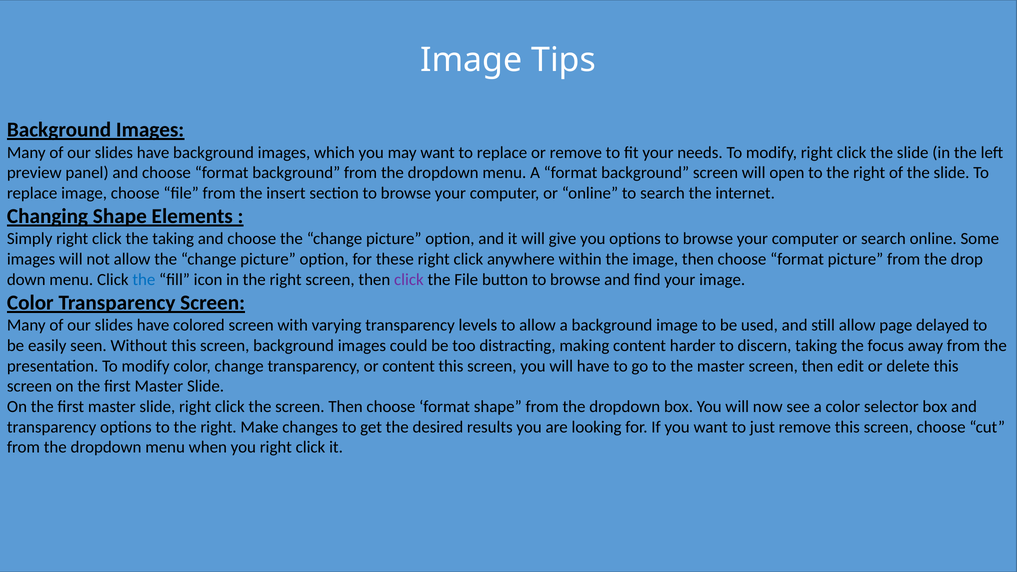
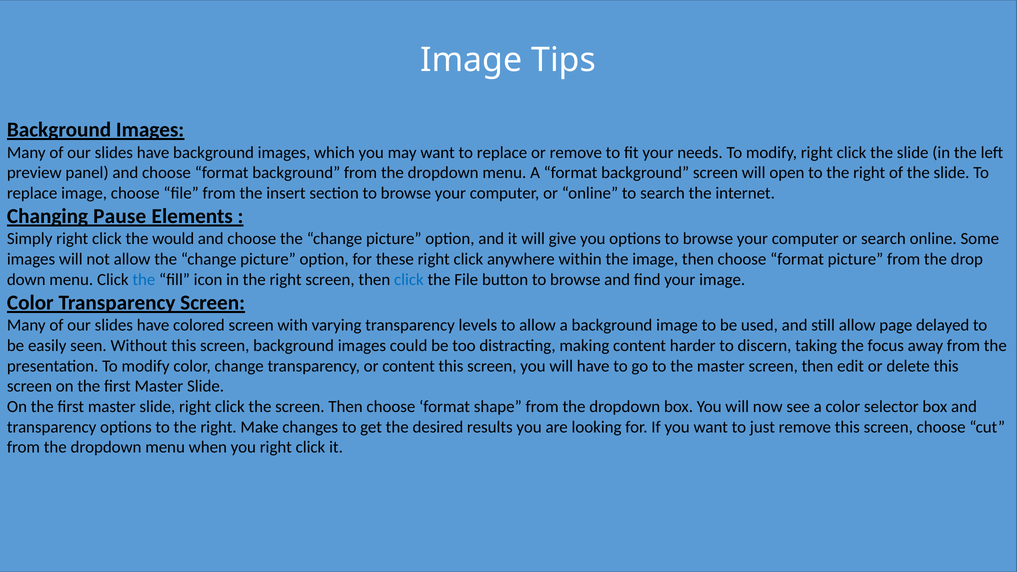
Changing Shape: Shape -> Pause
the taking: taking -> would
click at (409, 280) colour: purple -> blue
